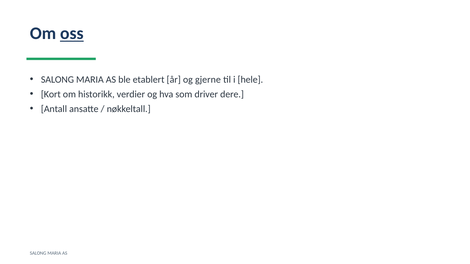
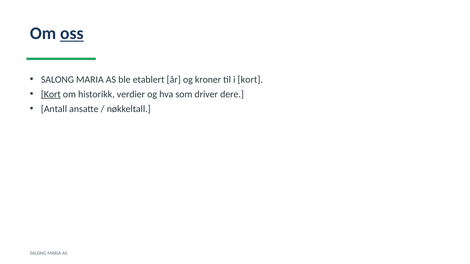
gjerne: gjerne -> kroner
i hele: hele -> kort
Kort at (51, 94) underline: none -> present
